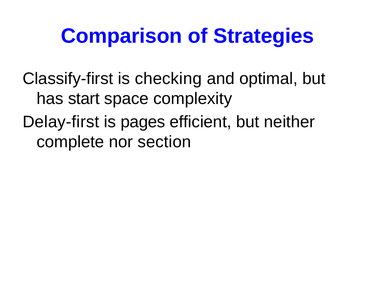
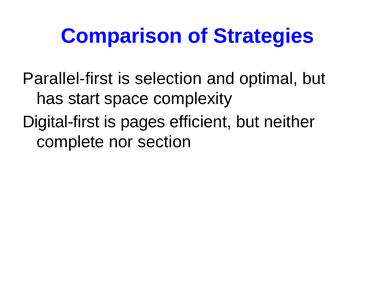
Classify-first: Classify-first -> Parallel-first
checking: checking -> selection
Delay-first: Delay-first -> Digital-first
